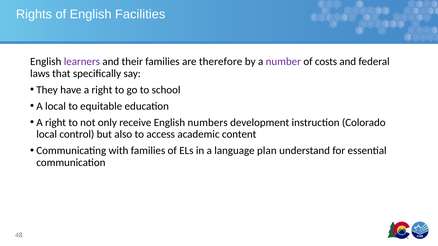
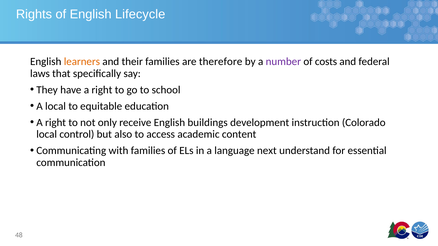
Facilities: Facilities -> Lifecycle
learners colour: purple -> orange
numbers: numbers -> buildings
plan: plan -> next
